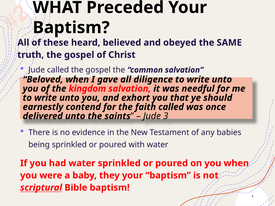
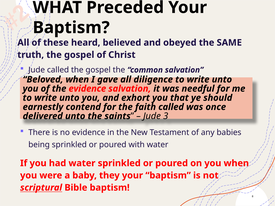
the kingdom: kingdom -> evidence
